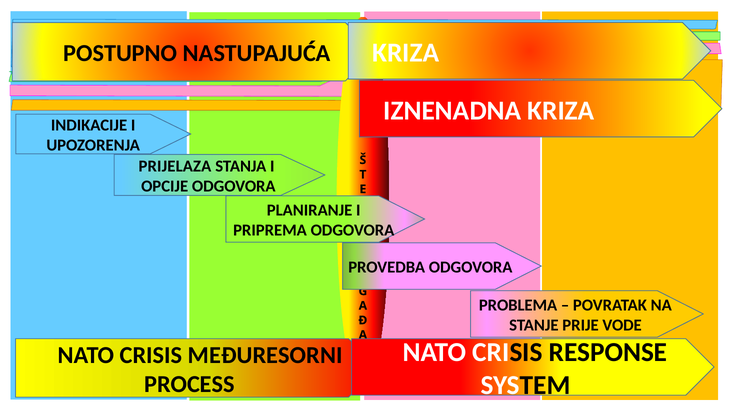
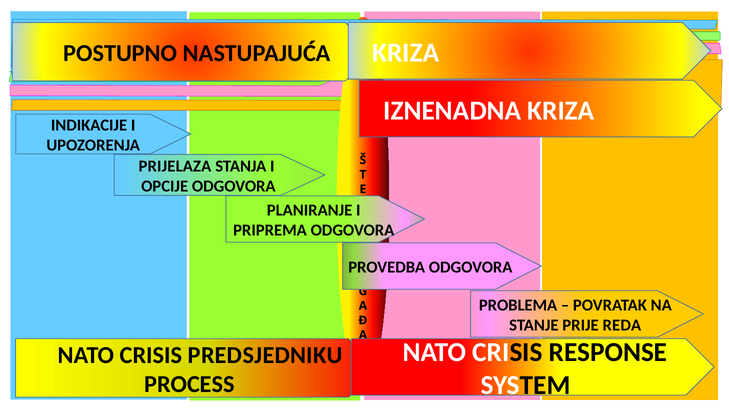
VODE: VODE -> REDA
MEĐURESORNI: MEĐURESORNI -> PREDSJEDNIKU
